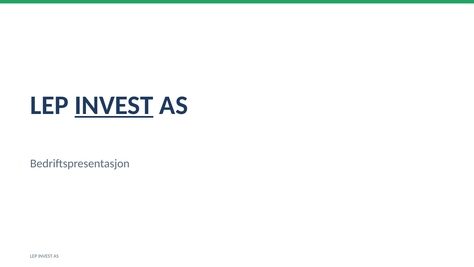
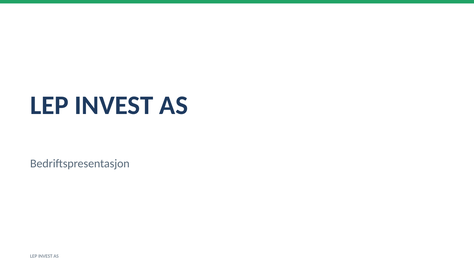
INVEST at (114, 105) underline: present -> none
